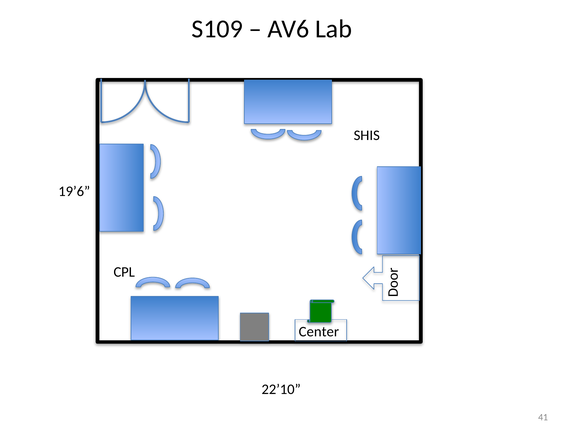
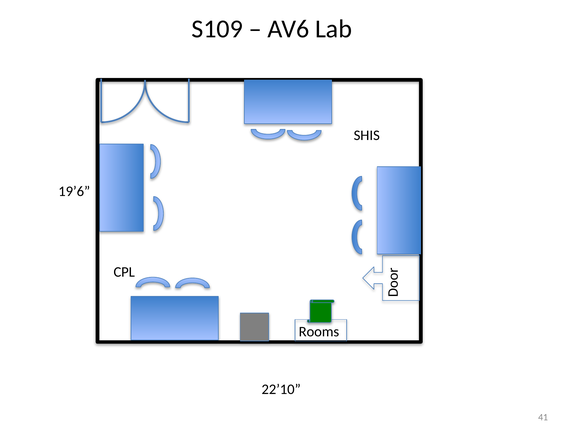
Center: Center -> Rooms
